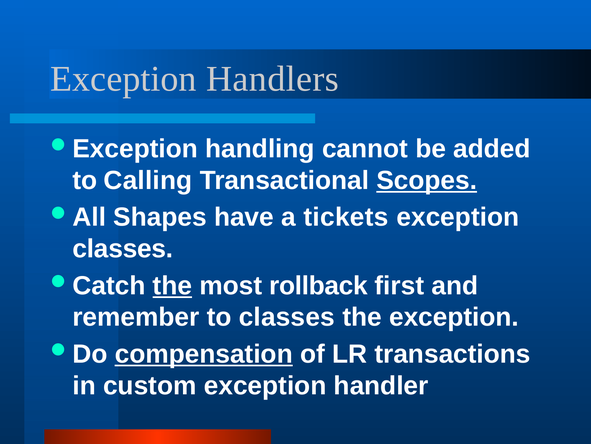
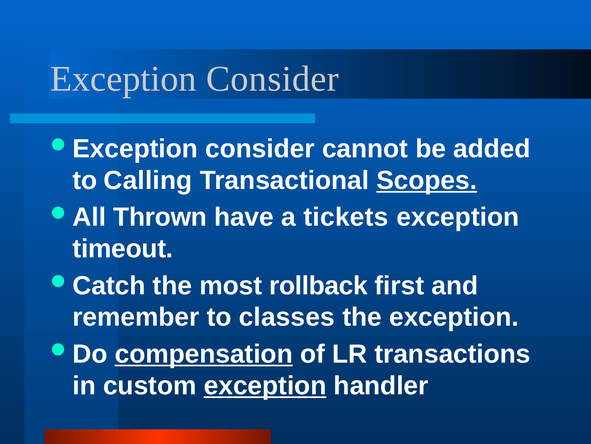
Exception Handlers: Handlers -> Consider
handling at (260, 149): handling -> consider
Shapes: Shapes -> Thrown
classes at (123, 248): classes -> timeout
the at (172, 285) underline: present -> none
exception at (265, 385) underline: none -> present
